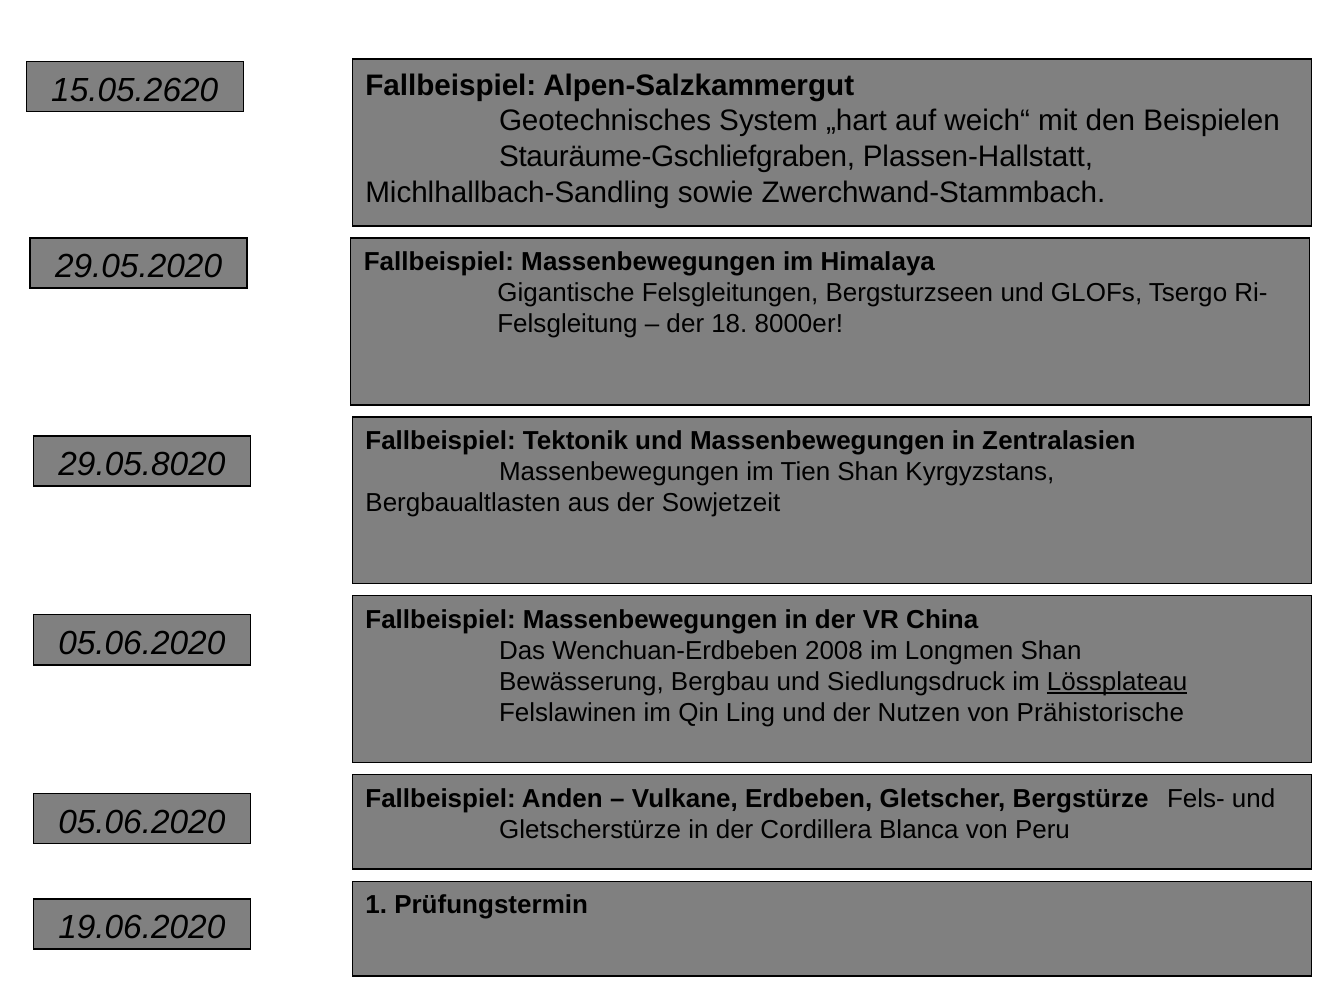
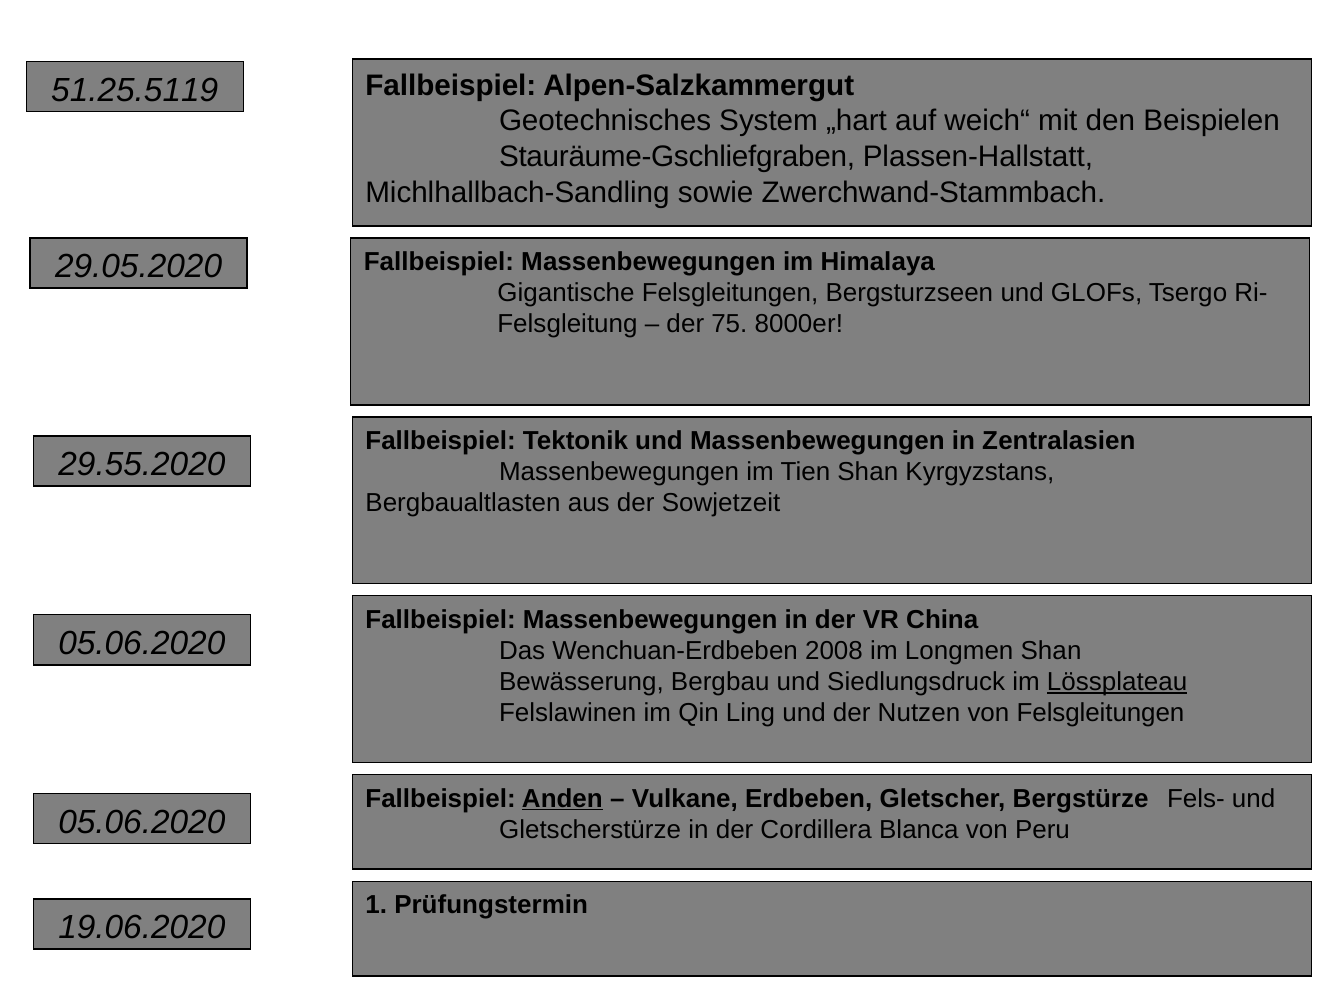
15.05.2620: 15.05.2620 -> 51.25.5119
18: 18 -> 75
29.05.8020: 29.05.8020 -> 29.55.2020
von Prähistorische: Prähistorische -> Felsgleitungen
Anden underline: none -> present
